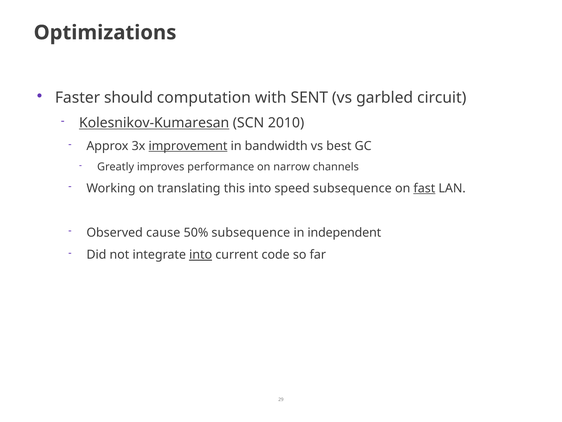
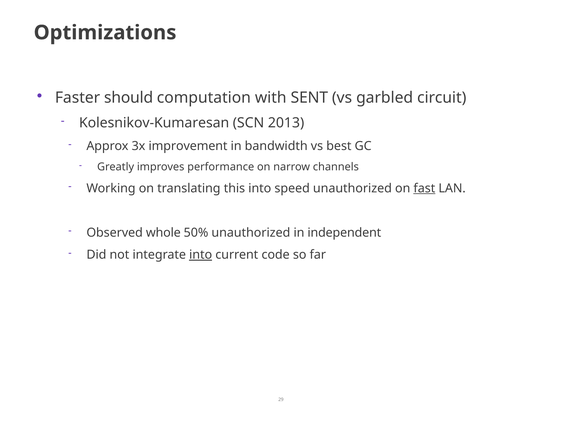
Kolesnikov-Kumaresan underline: present -> none
2010: 2010 -> 2013
improvement underline: present -> none
speed subsequence: subsequence -> unauthorized
cause: cause -> whole
50% subsequence: subsequence -> unauthorized
